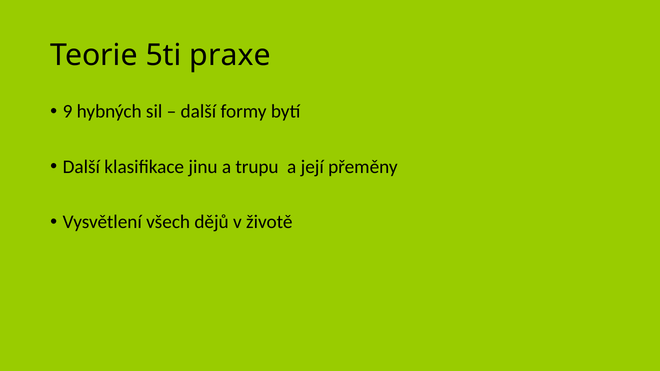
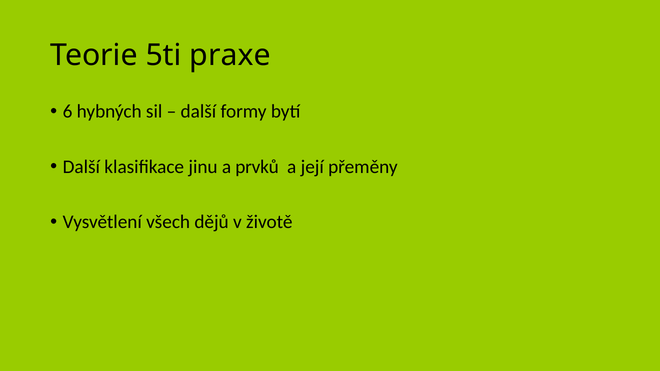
9: 9 -> 6
trupu: trupu -> prvků
